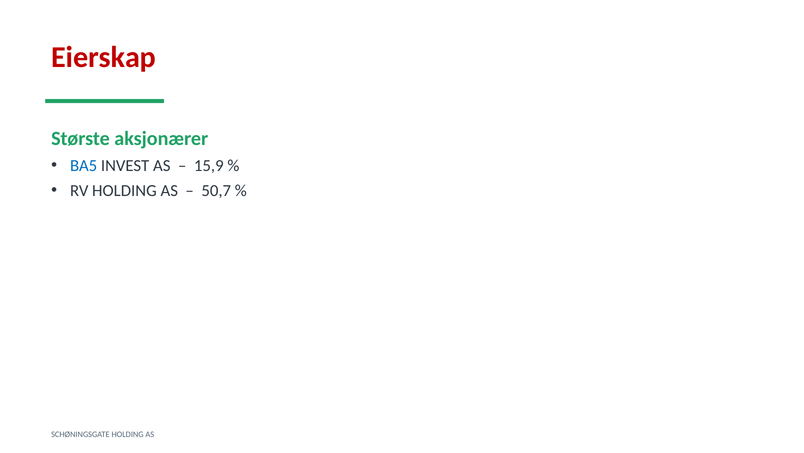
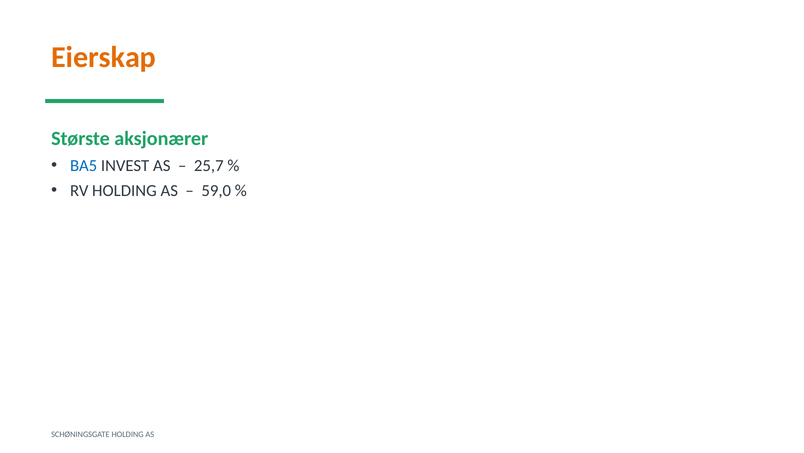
Eierskap colour: red -> orange
15,9: 15,9 -> 25,7
50,7: 50,7 -> 59,0
